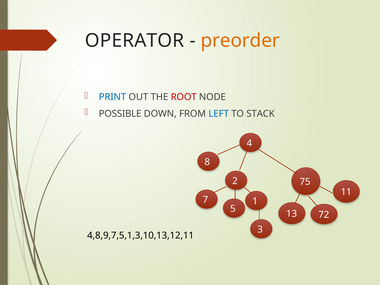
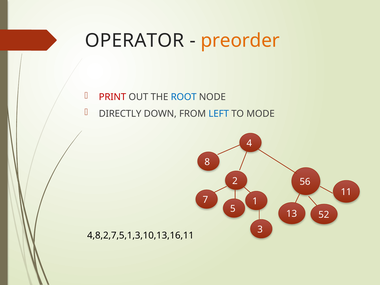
PRINT colour: blue -> red
ROOT colour: red -> blue
POSSIBLE: POSSIBLE -> DIRECTLY
STACK: STACK -> MODE
75: 75 -> 56
72: 72 -> 52
4,8,9,7,5,1,3,10,13,12,11: 4,8,9,7,5,1,3,10,13,12,11 -> 4,8,2,7,5,1,3,10,13,16,11
